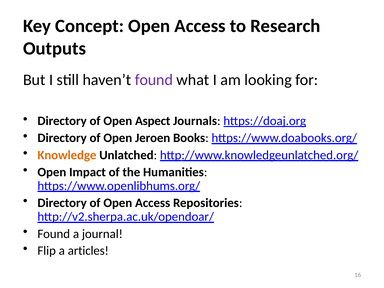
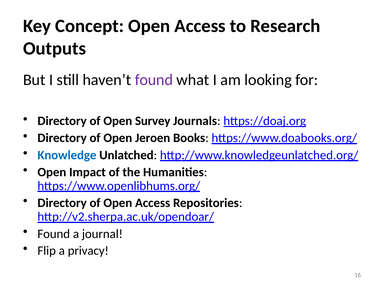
Aspect: Aspect -> Survey
Knowledge colour: orange -> blue
articles: articles -> privacy
